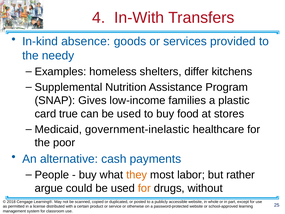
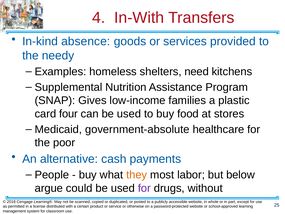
differ: differ -> need
true: true -> four
government-inelastic: government-inelastic -> government-absolute
rather: rather -> below
for at (144, 188) colour: orange -> purple
